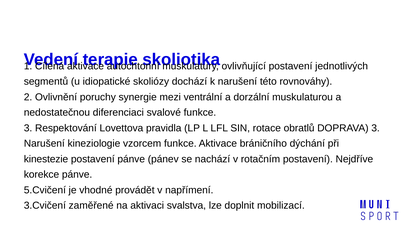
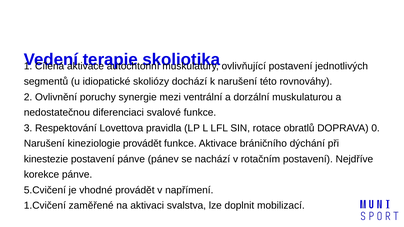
DOPRAVA 3: 3 -> 0
kineziologie vzorcem: vzorcem -> provádět
3.Cvičení: 3.Cvičení -> 1.Cvičení
